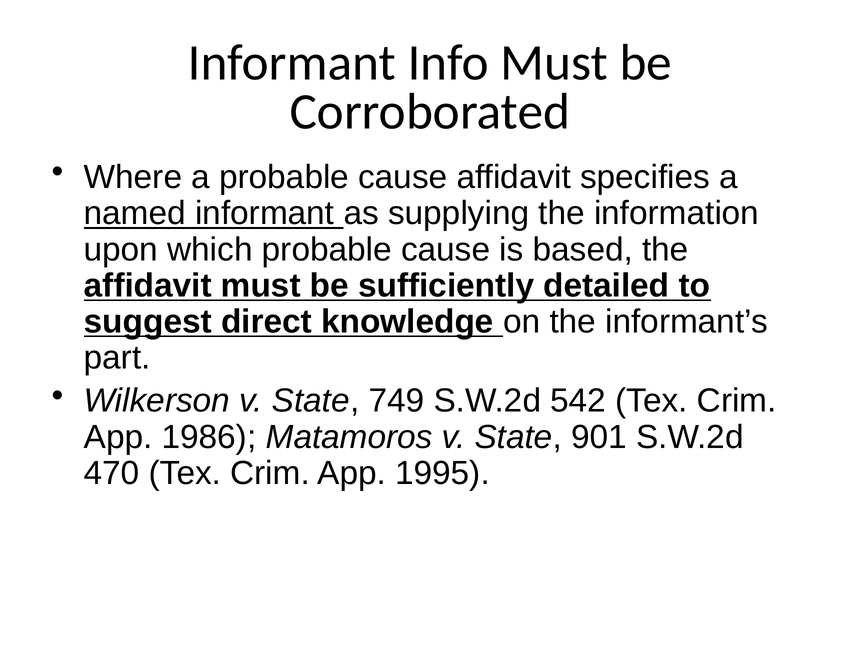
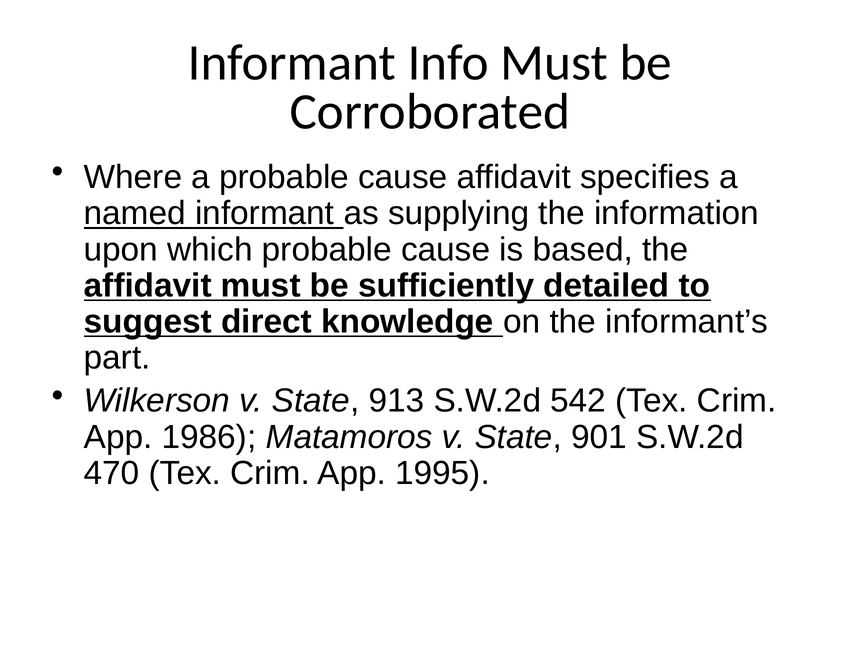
749: 749 -> 913
